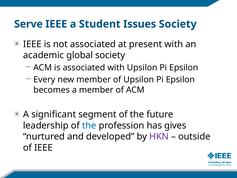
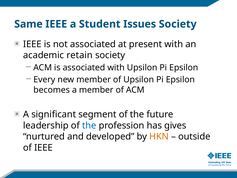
Serve: Serve -> Same
global: global -> retain
HKN colour: purple -> orange
